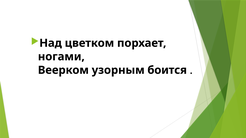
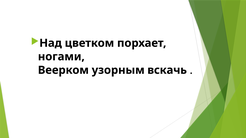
боится: боится -> вскачь
